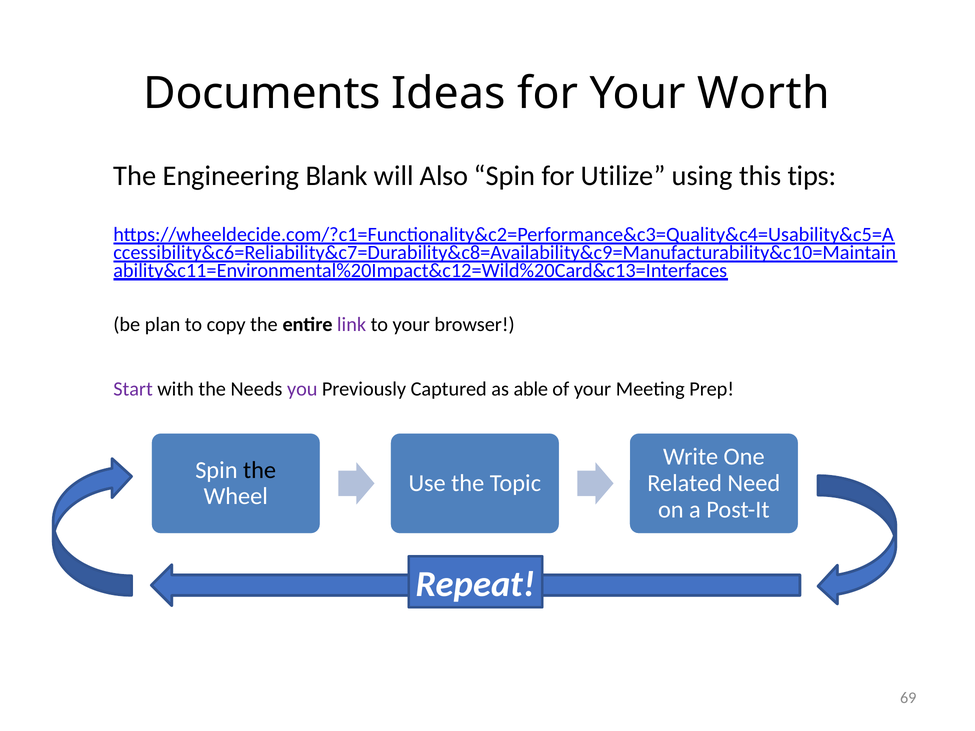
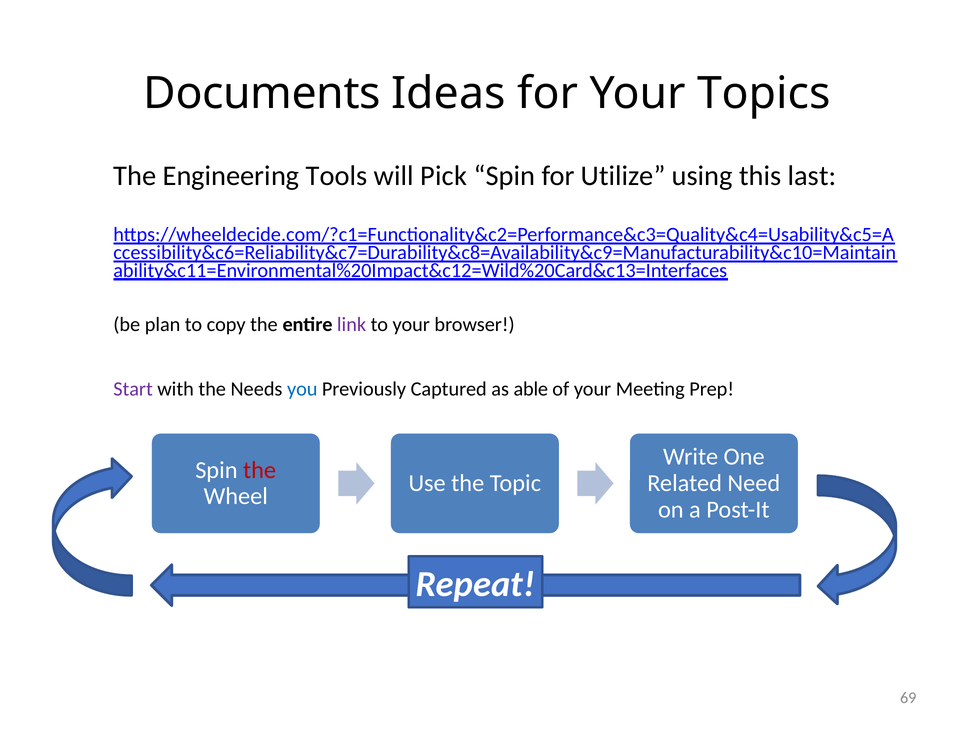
Worth: Worth -> Topics
Blank: Blank -> Tools
Also: Also -> Pick
tips: tips -> last
you colour: purple -> blue
the at (260, 470) colour: black -> red
